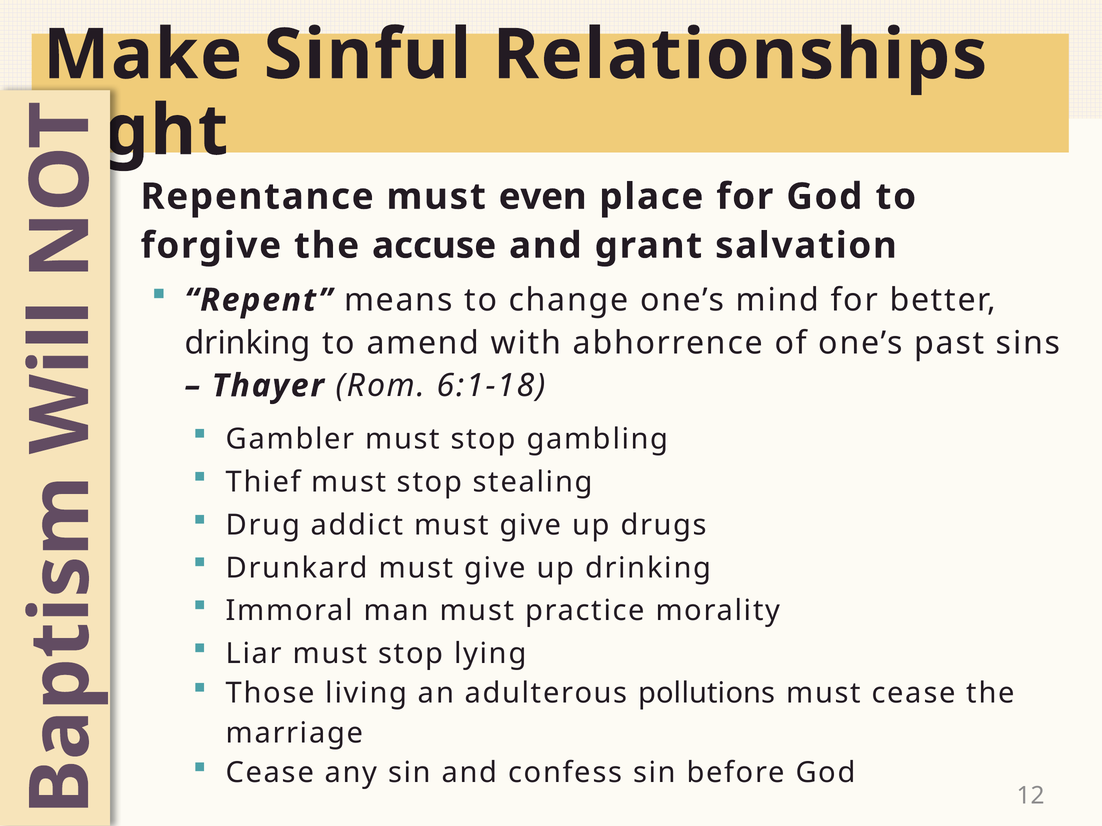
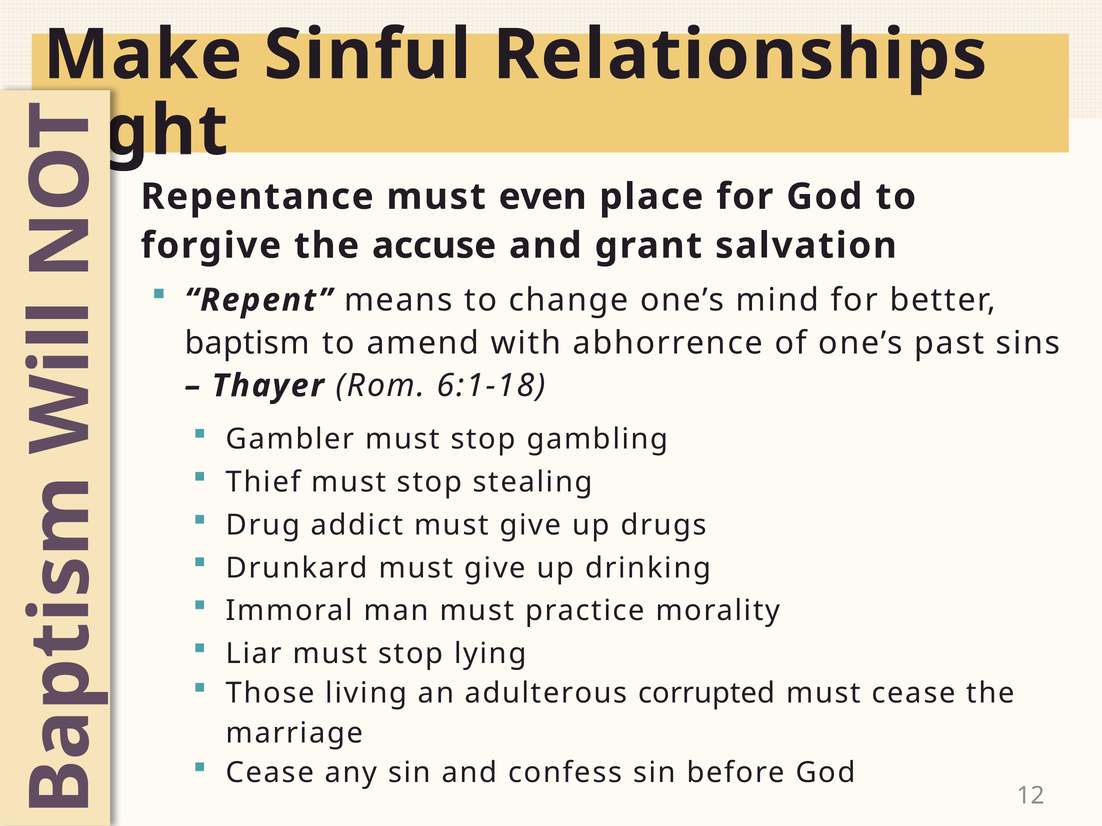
drinking at (247, 343): drinking -> baptism
pollutions: pollutions -> corrupted
